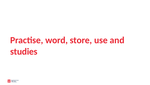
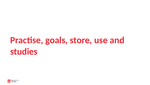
word: word -> goals
